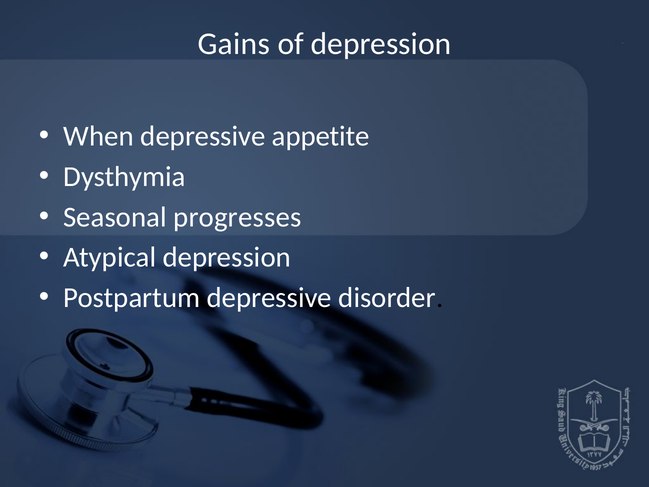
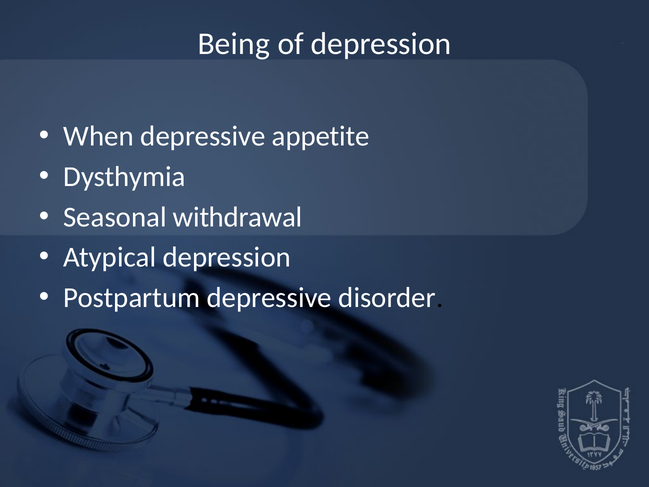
Gains: Gains -> Being
progresses: progresses -> withdrawal
